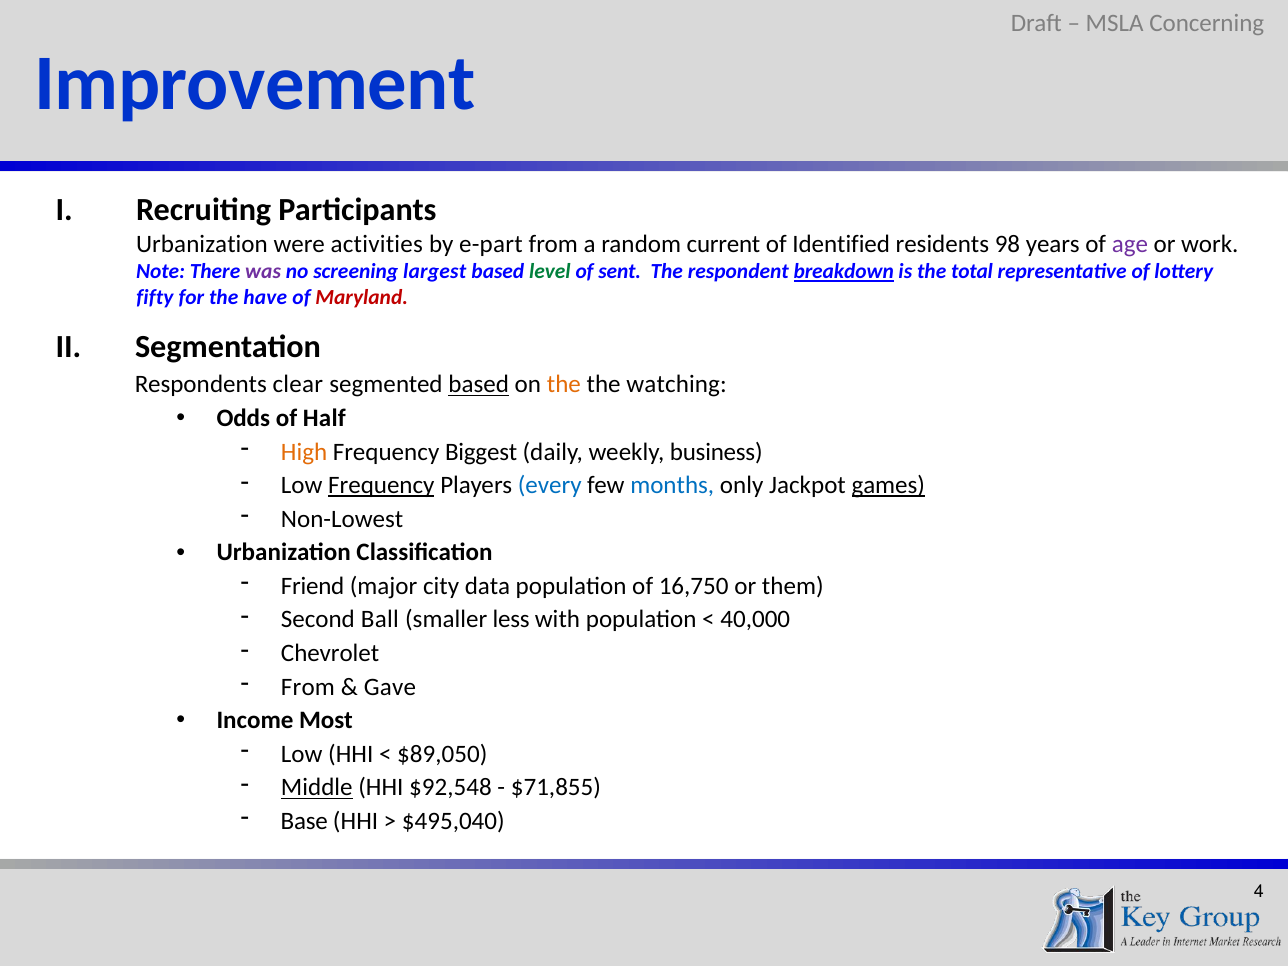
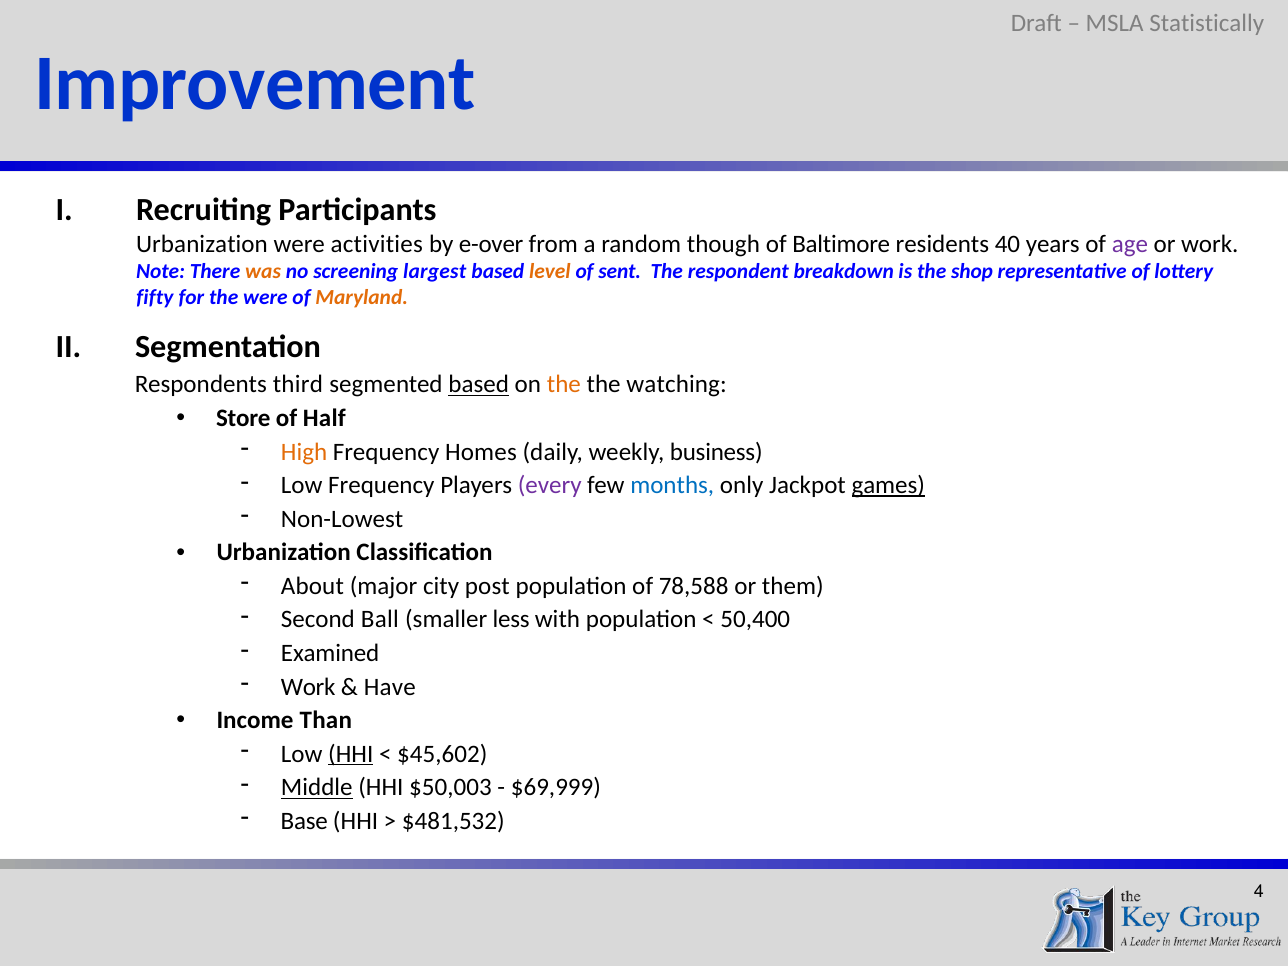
Concerning: Concerning -> Statistically
e-part: e-part -> e-over
current: current -> though
Identified: Identified -> Baltimore
98: 98 -> 40
was colour: purple -> orange
level colour: green -> orange
breakdown underline: present -> none
total: total -> shop
the have: have -> were
Maryland colour: red -> orange
clear: clear -> third
Odds: Odds -> Store
Biggest: Biggest -> Homes
Frequency at (381, 485) underline: present -> none
every colour: blue -> purple
Friend: Friend -> About
data: data -> post
16,750: 16,750 -> 78,588
40,000: 40,000 -> 50,400
Chevrolet: Chevrolet -> Examined
From at (308, 687): From -> Work
Gave: Gave -> Have
Most: Most -> Than
HHI at (351, 754) underline: none -> present
$89,050: $89,050 -> $45,602
$92,548: $92,548 -> $50,003
$71,855: $71,855 -> $69,999
$495,040: $495,040 -> $481,532
